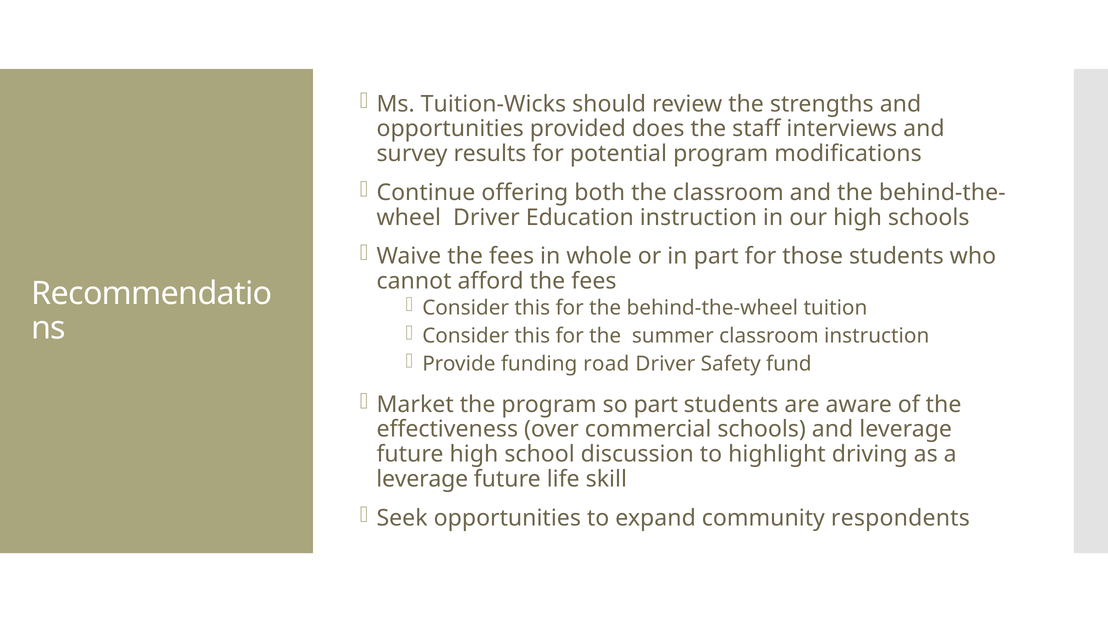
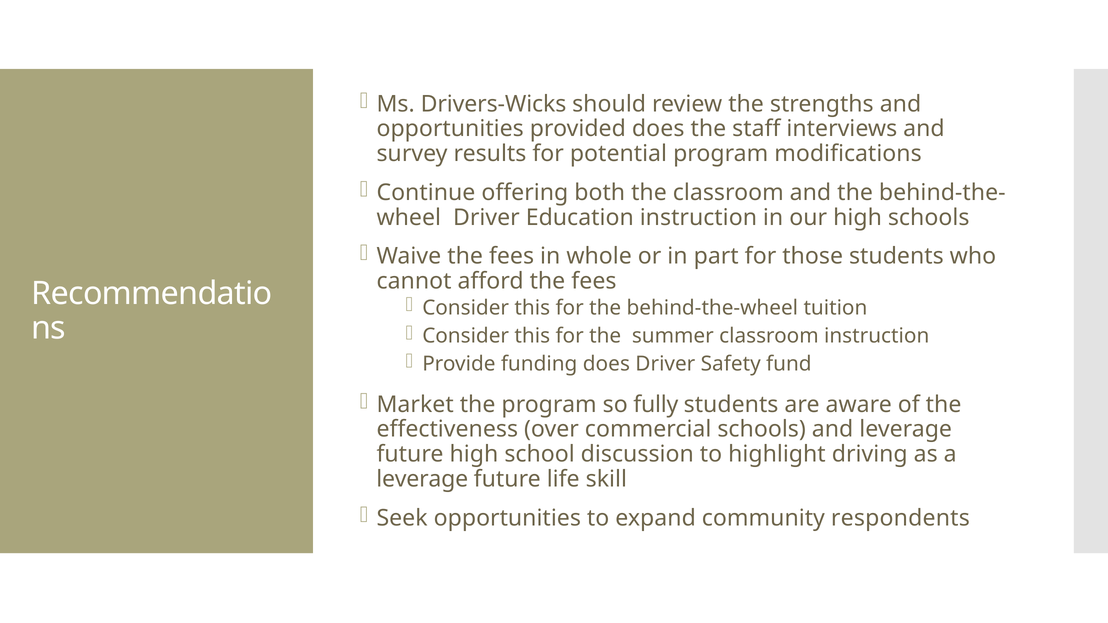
Tuition-Wicks: Tuition-Wicks -> Drivers-Wicks
funding road: road -> does
so part: part -> fully
